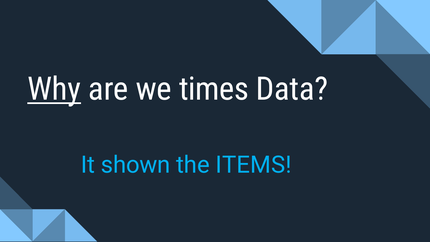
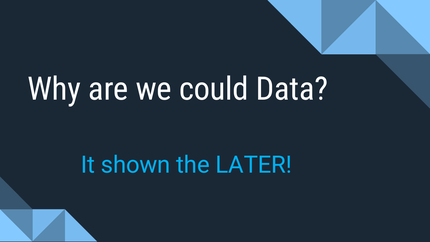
Why underline: present -> none
times: times -> could
ITEMS: ITEMS -> LATER
